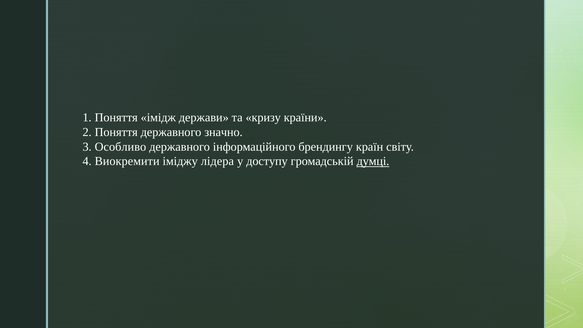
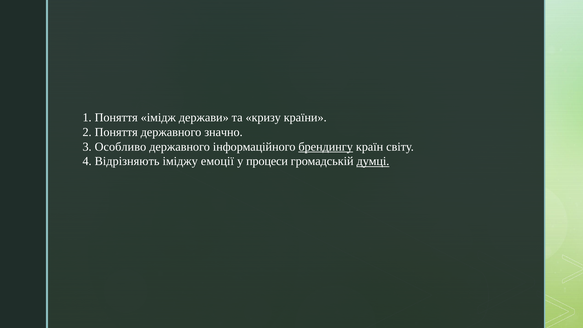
брендингу underline: none -> present
Виокремити: Виокремити -> Відрізняють
лідера: лідера -> емоції
доступу: доступу -> процеси
